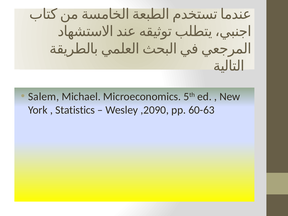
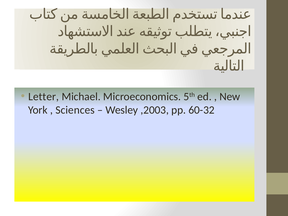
Salem: Salem -> Letter
Statistics: Statistics -> Sciences
,2090: ,2090 -> ,2003
60-63: 60-63 -> 60-32
